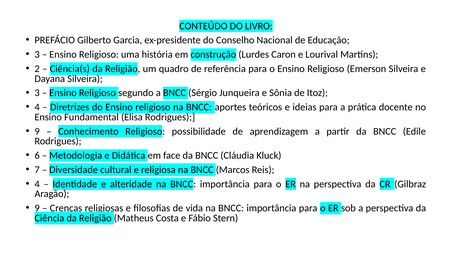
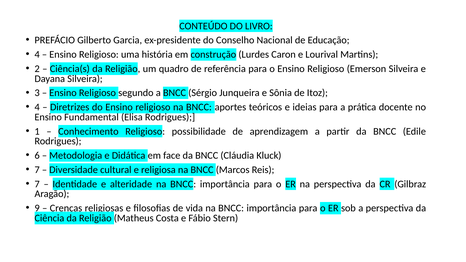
3 at (37, 55): 3 -> 4
9 at (37, 131): 9 -> 1
4 at (37, 184): 4 -> 7
